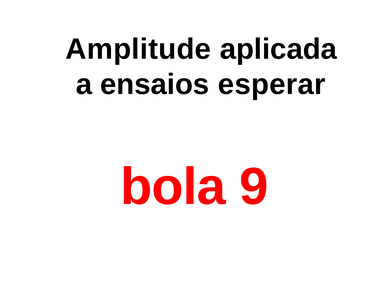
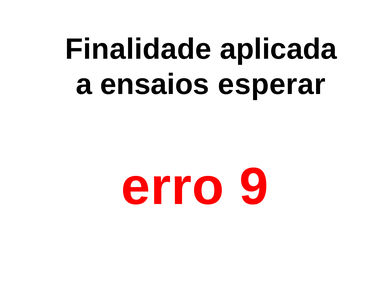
Amplitude: Amplitude -> Finalidade
bola: bola -> erro
